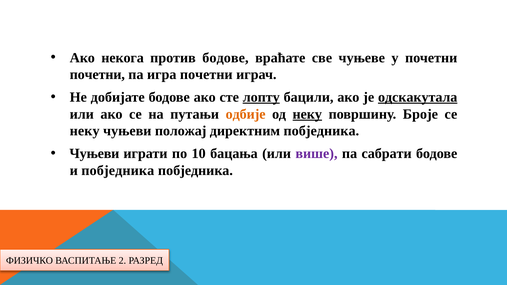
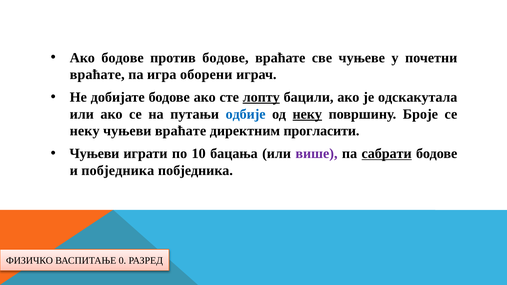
Ако некога: некога -> бодове
почетни at (97, 75): почетни -> враћате
игра почетни: почетни -> оборени
одскакутала underline: present -> none
одбије colour: orange -> blue
чуњеви положај: положај -> враћате
директним побједника: побједника -> прогласити
сабрати underline: none -> present
2: 2 -> 0
